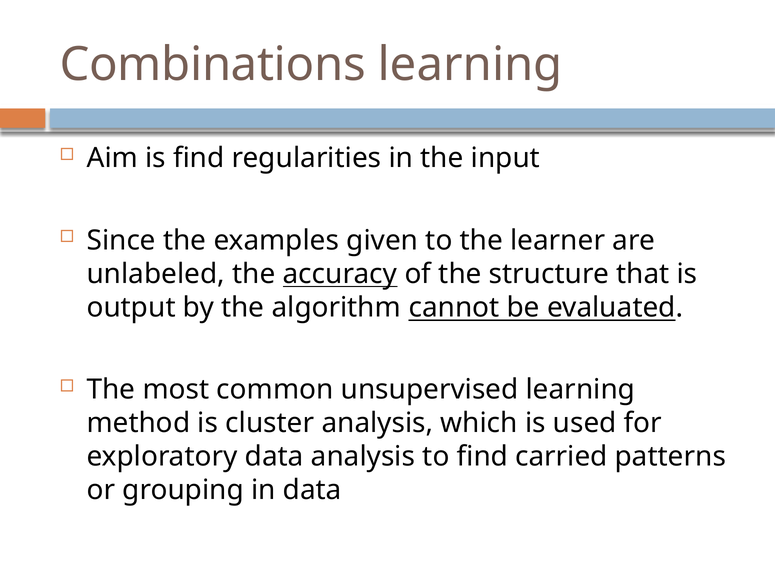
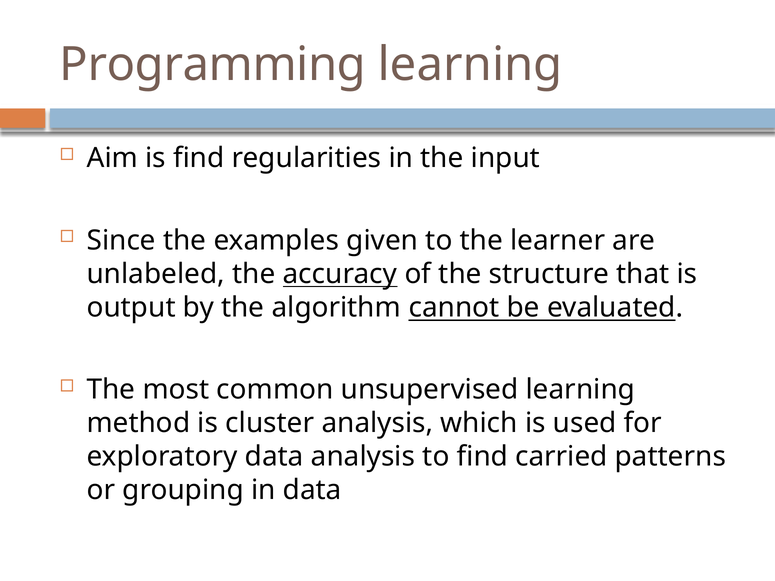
Combinations: Combinations -> Programming
